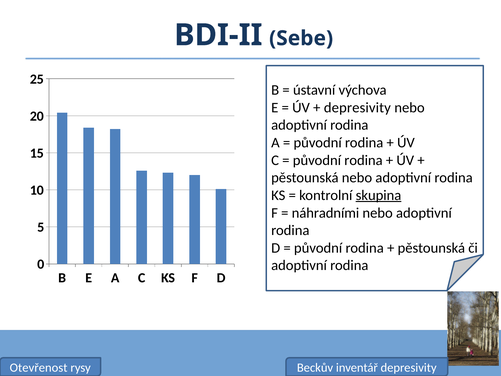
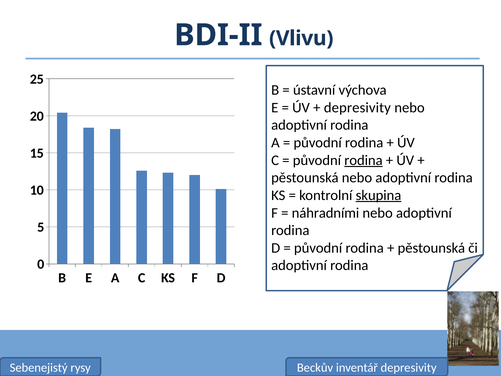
Sebe: Sebe -> Vlivu
rodina at (363, 160) underline: none -> present
Otevřenost: Otevřenost -> Sebenejistý
